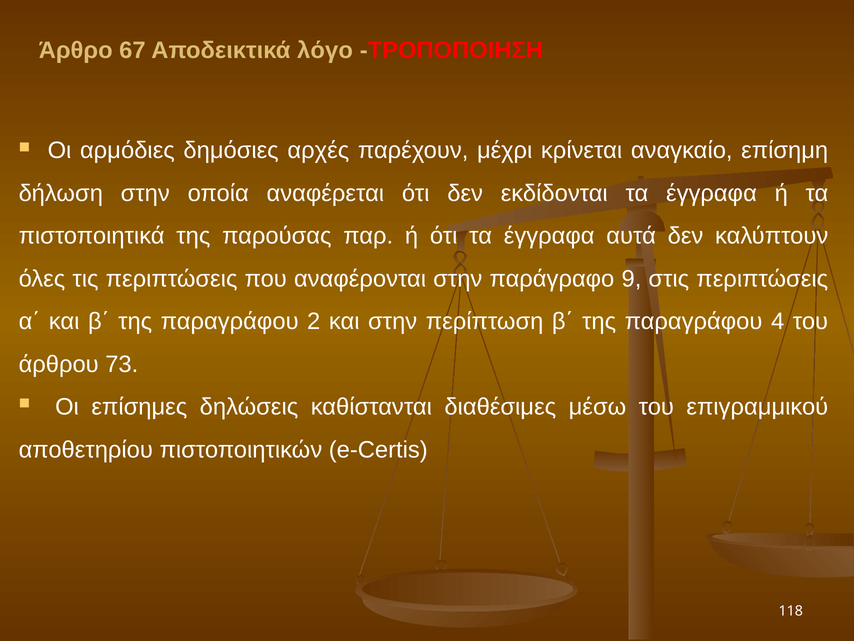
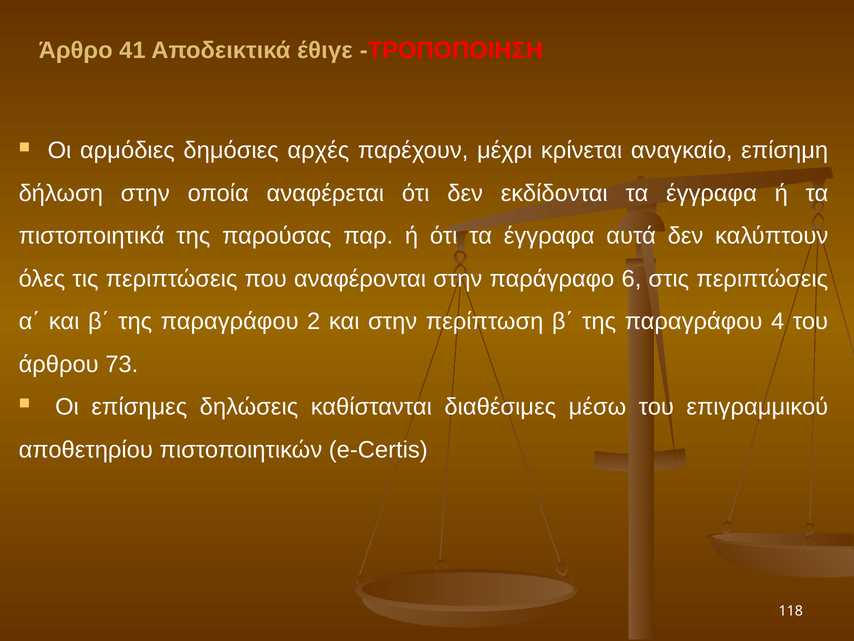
67: 67 -> 41
λόγο: λόγο -> έθιγε
9: 9 -> 6
